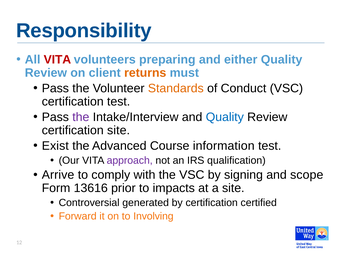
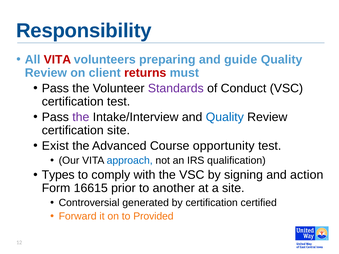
either: either -> guide
returns colour: orange -> red
Standards colour: orange -> purple
information: information -> opportunity
approach colour: purple -> blue
Arrive: Arrive -> Types
scope: scope -> action
13616: 13616 -> 16615
impacts: impacts -> another
Involving: Involving -> Provided
